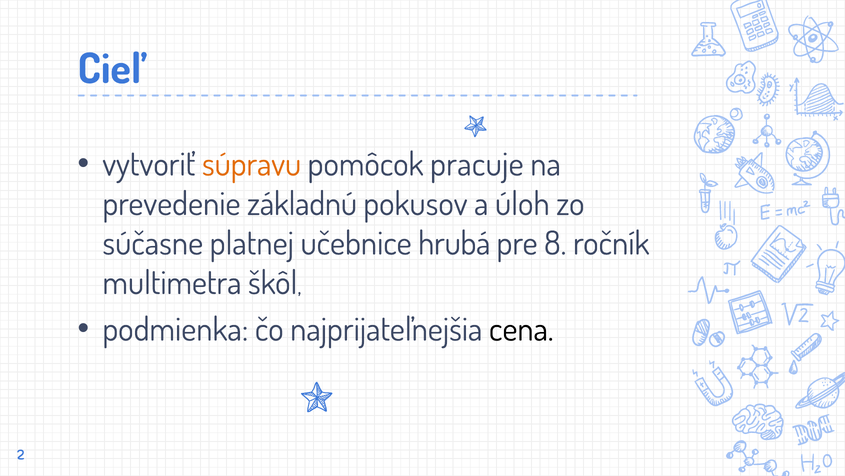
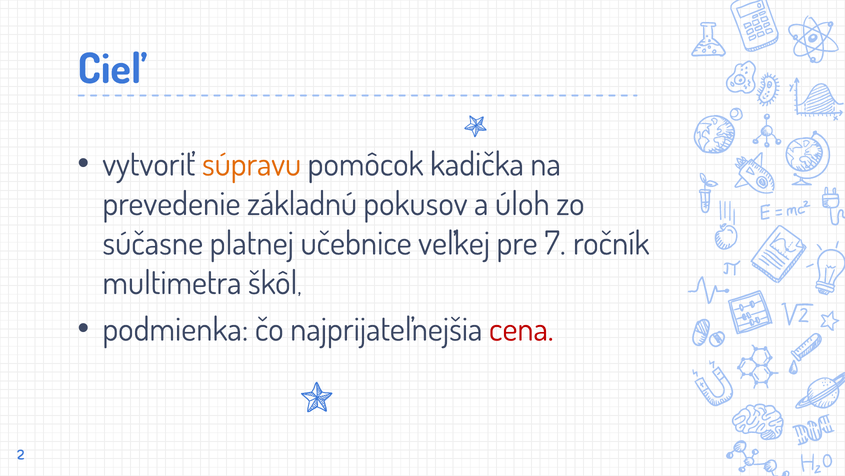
pracuje: pracuje -> kadička
hrubá: hrubá -> veľkej
8: 8 -> 7
cena colour: black -> red
